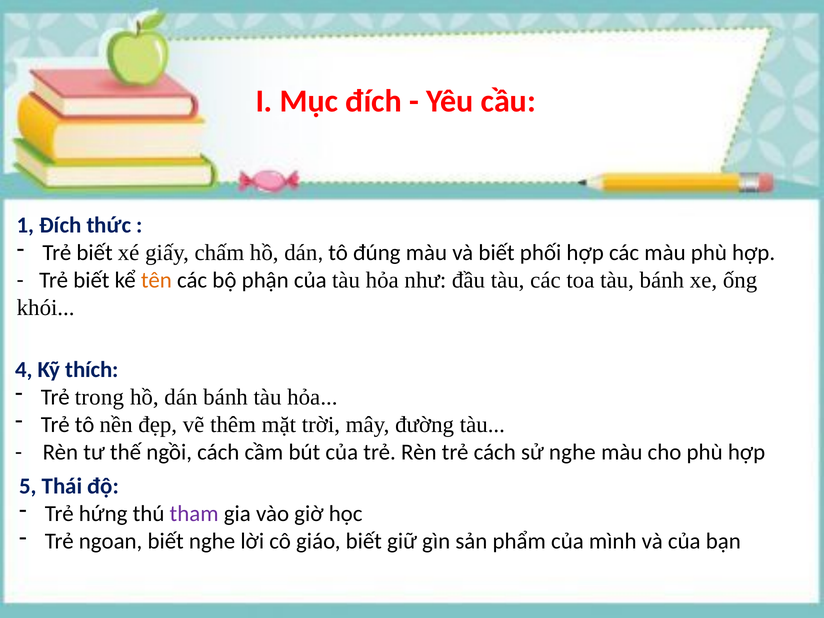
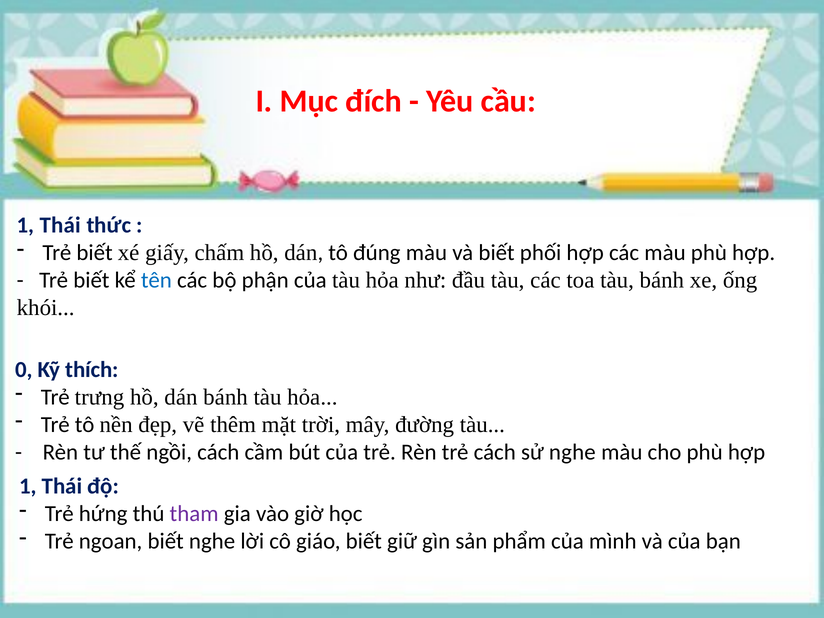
Đích at (60, 225): Đích -> Thái
tên colour: orange -> blue
4: 4 -> 0
trong: trong -> trưng
5 at (28, 486): 5 -> 1
